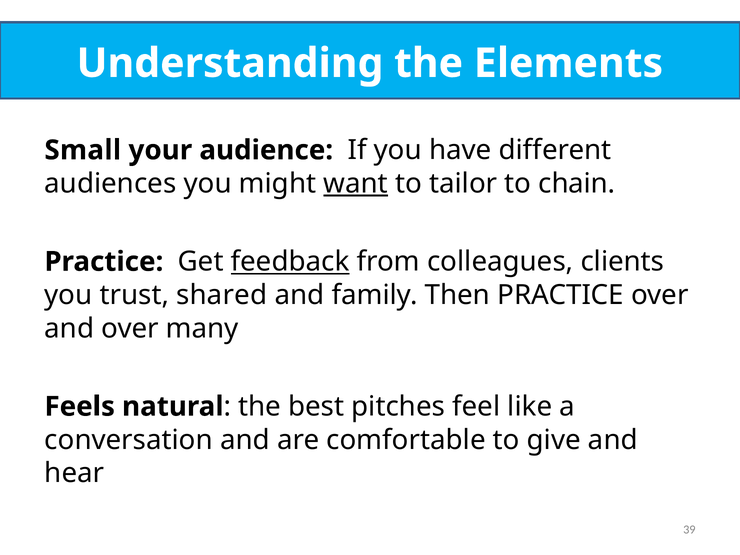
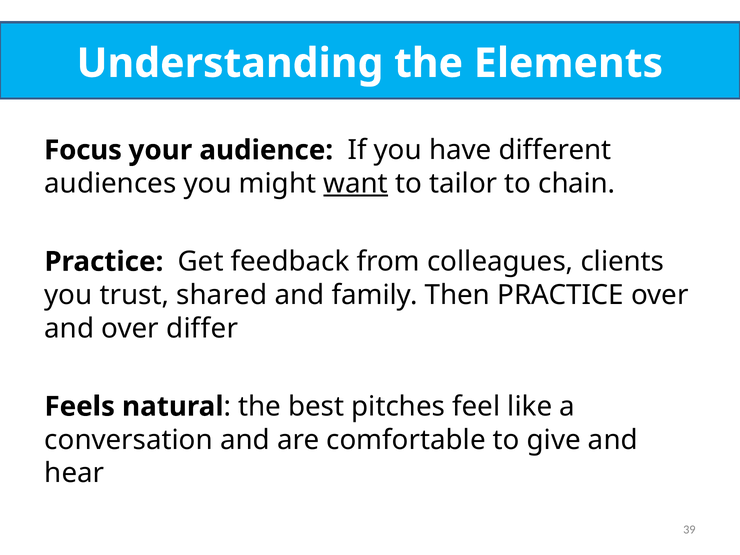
Small: Small -> Focus
feedback underline: present -> none
many: many -> differ
